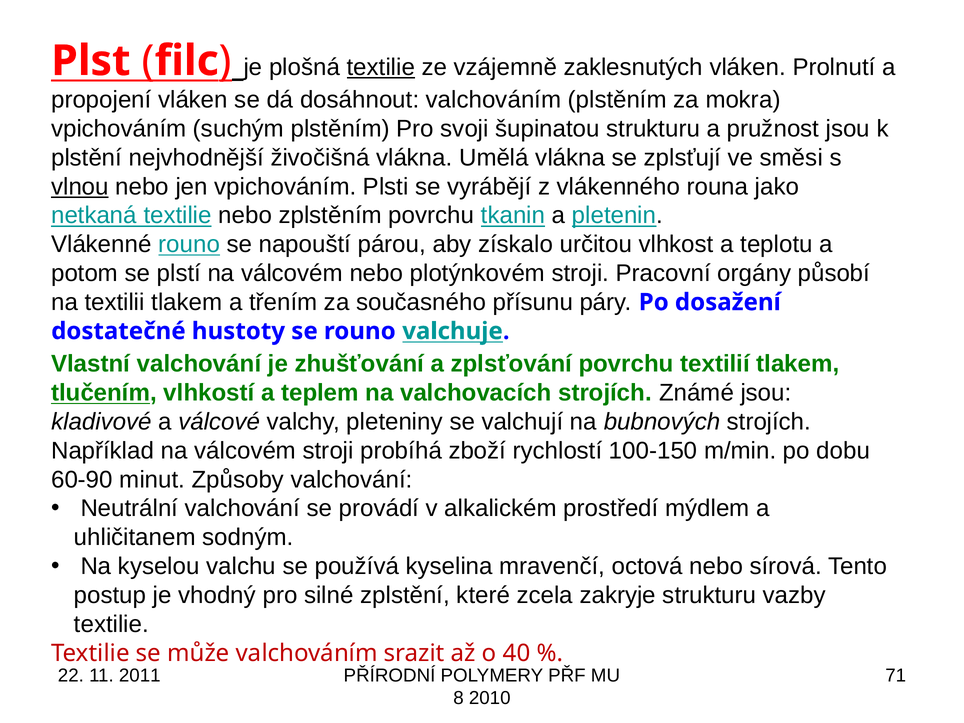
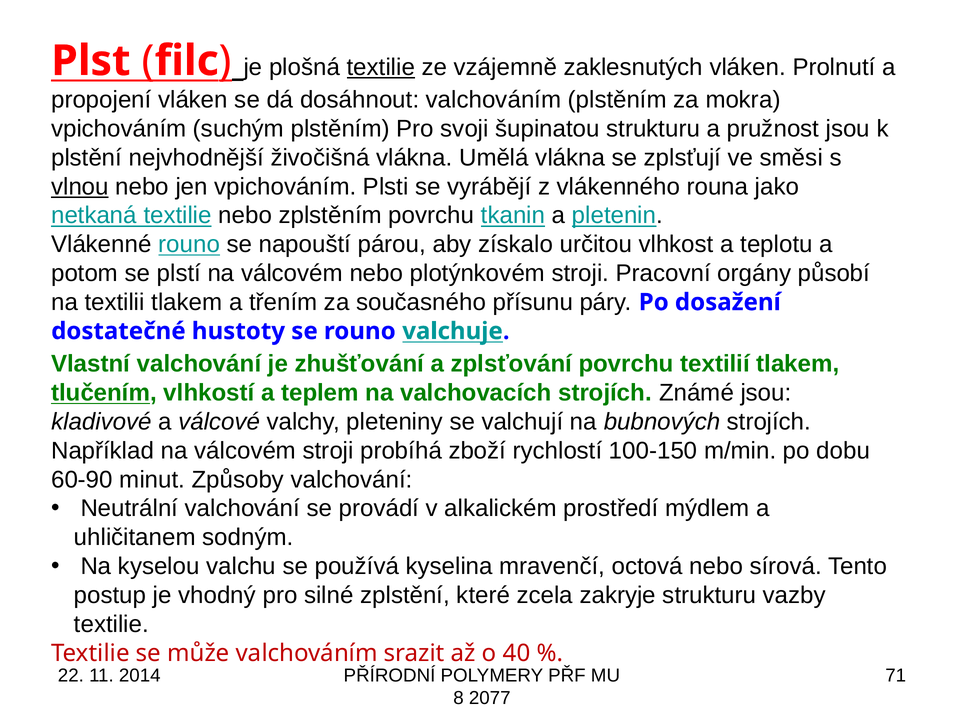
2011: 2011 -> 2014
2010: 2010 -> 2077
